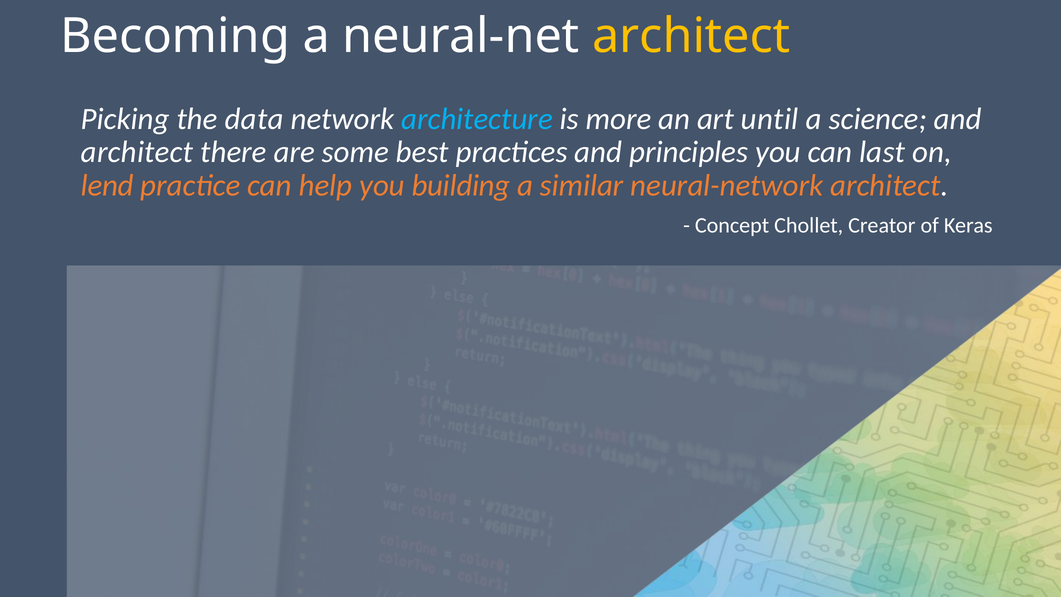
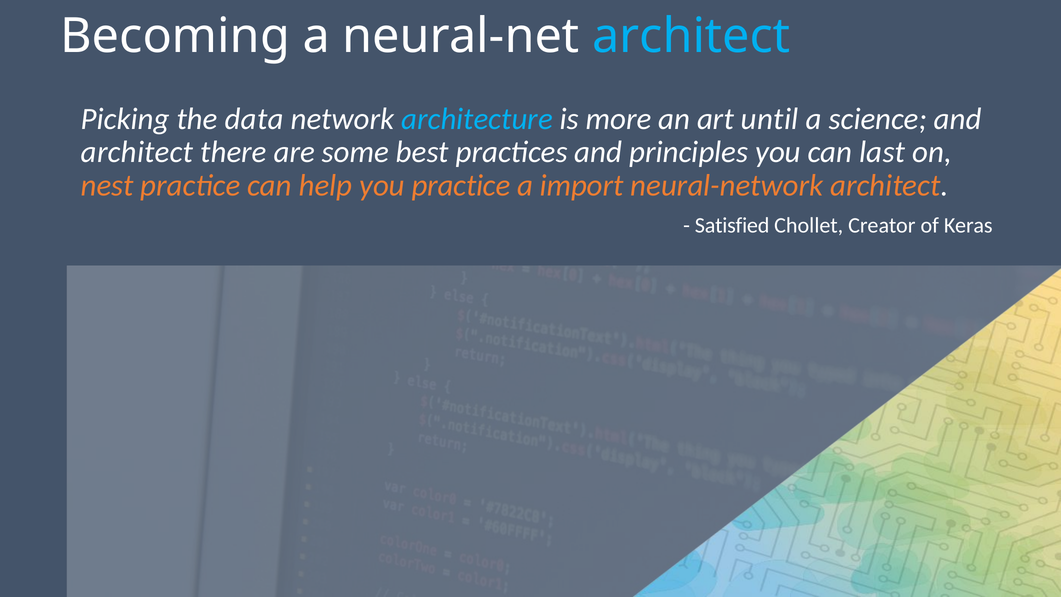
architect at (691, 36) colour: yellow -> light blue
lend: lend -> nest
you building: building -> practice
similar: similar -> import
Concept: Concept -> Satisfied
